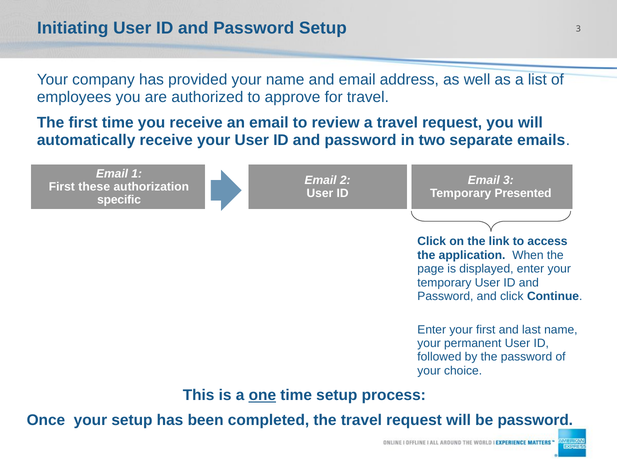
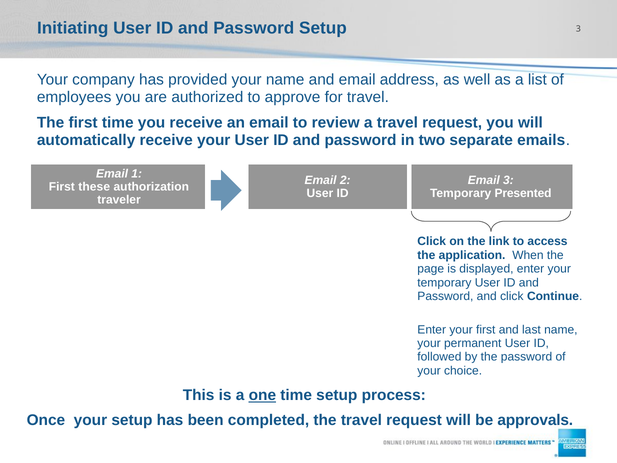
specific: specific -> traveler
be password: password -> approvals
